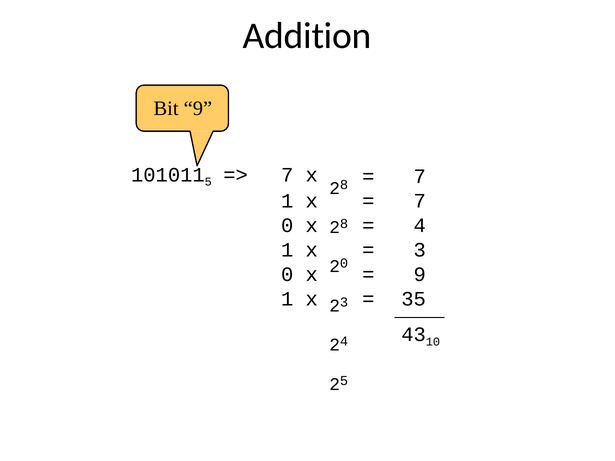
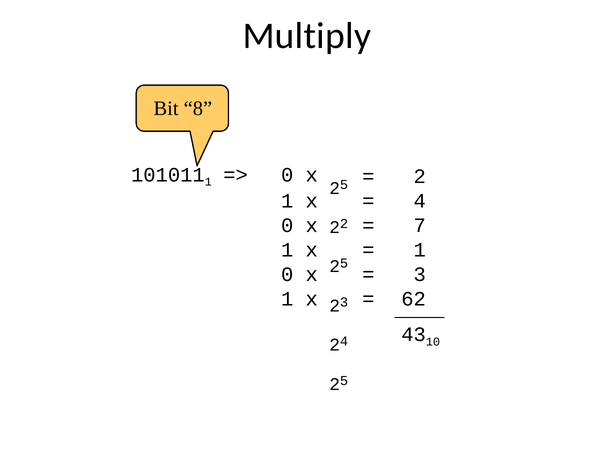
Addition: Addition -> Multiply
Bit 9: 9 -> 8
5 at (208, 182): 5 -> 1
7 at (287, 175): 7 -> 0
7 at (420, 176): 7 -> 2
8 at (344, 185): 8 -> 5
7 at (420, 201): 7 -> 4
4 at (420, 226): 4 -> 7
8 at (344, 224): 8 -> 2
3 at (420, 250): 3 -> 1
0 at (344, 263): 0 -> 5
9 at (420, 275): 9 -> 3
35: 35 -> 62
